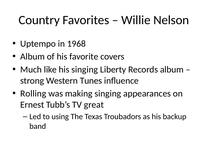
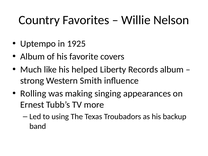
1968: 1968 -> 1925
his singing: singing -> helped
Tunes: Tunes -> Smith
great: great -> more
